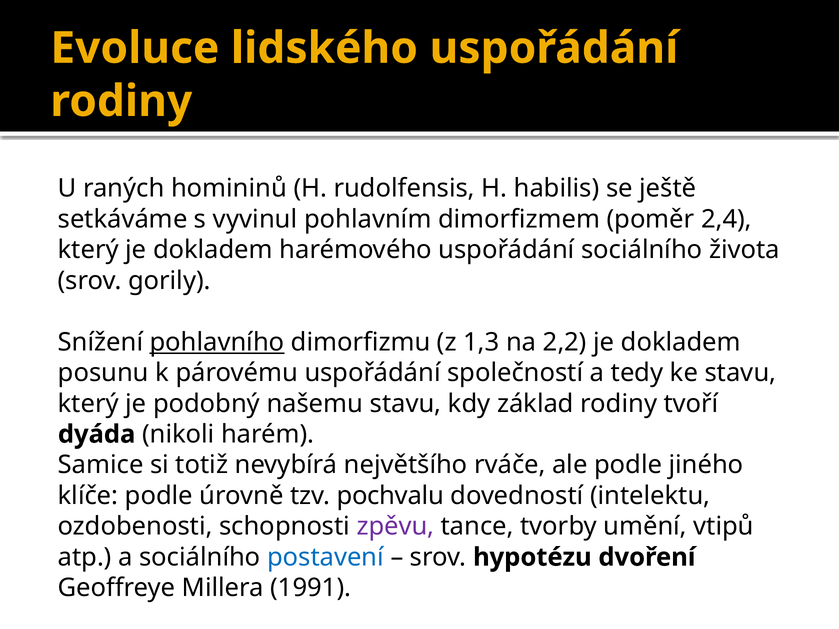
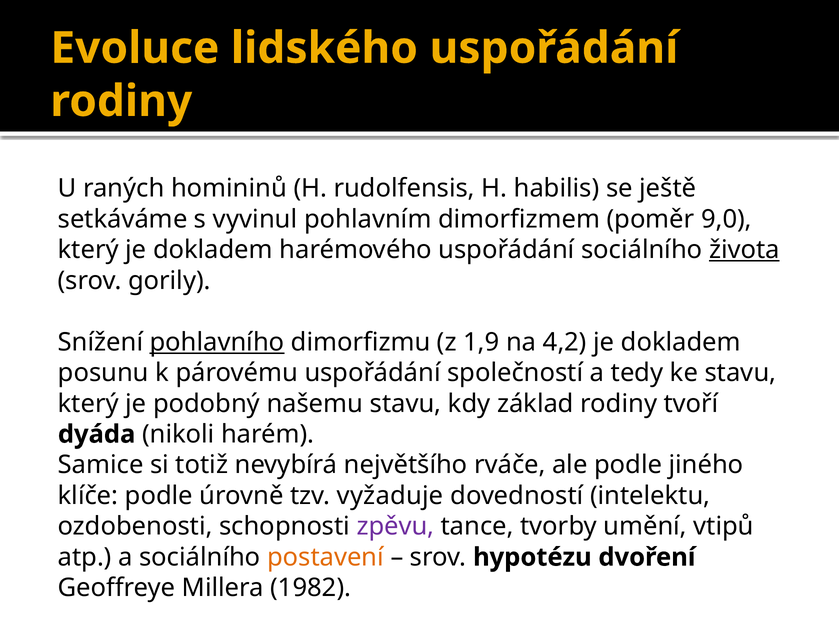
2,4: 2,4 -> 9,0
života underline: none -> present
1,3: 1,3 -> 1,9
2,2: 2,2 -> 4,2
pochvalu: pochvalu -> vyžaduje
postavení colour: blue -> orange
1991: 1991 -> 1982
